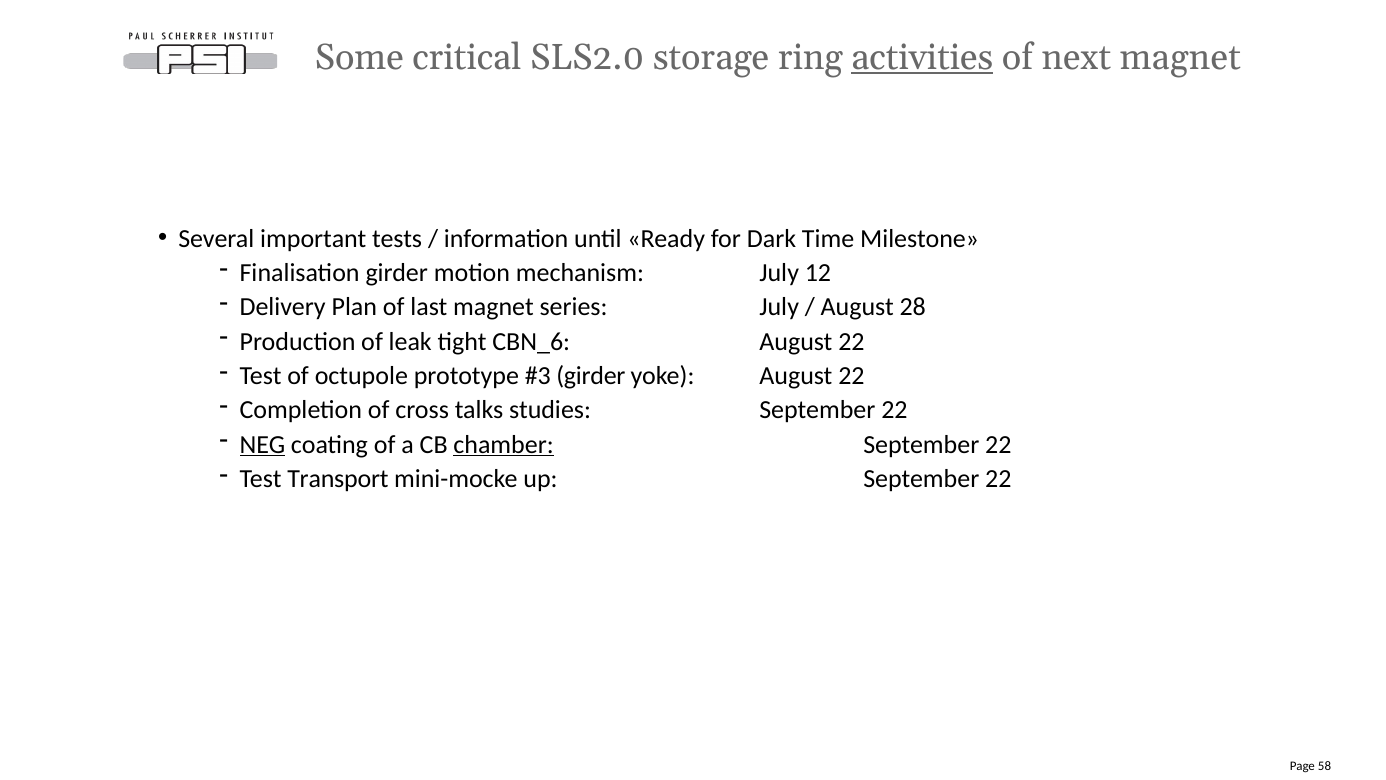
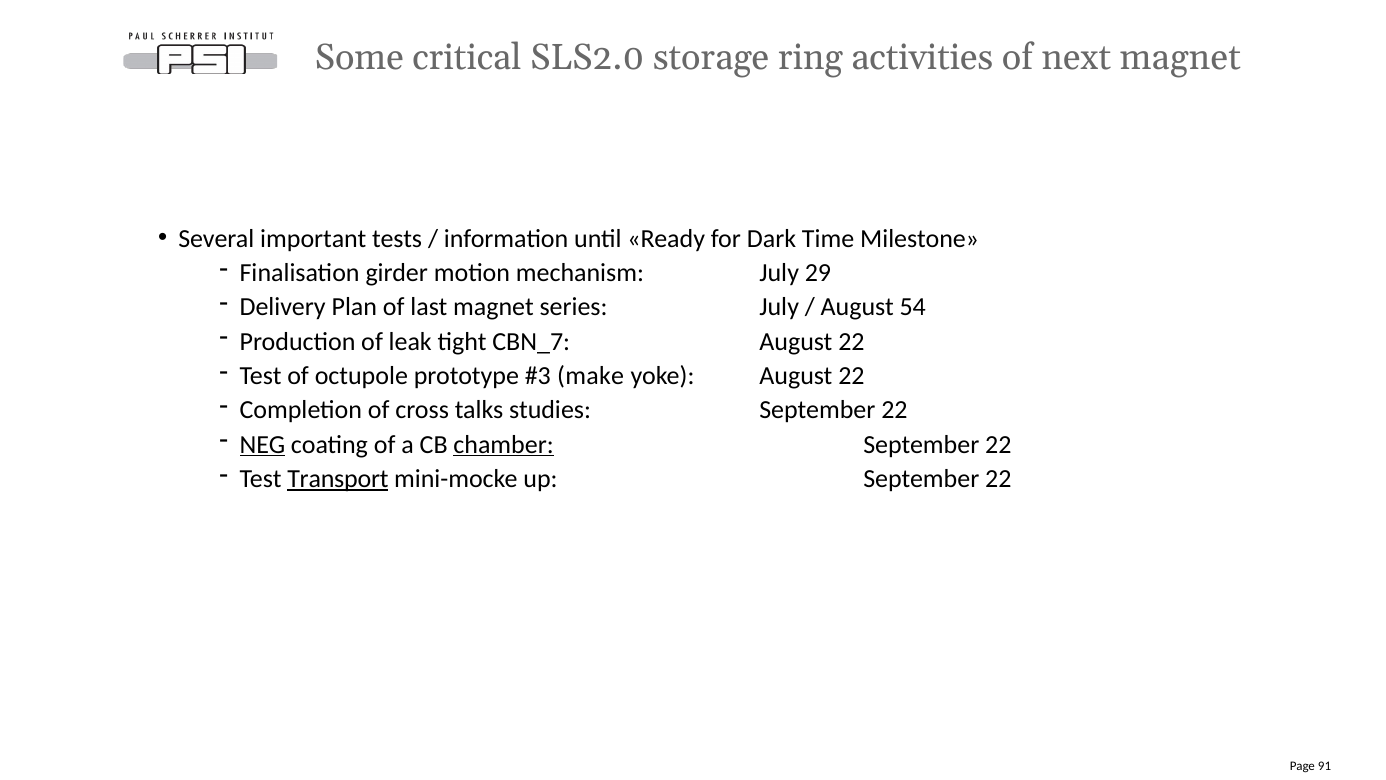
activities underline: present -> none
12: 12 -> 29
28: 28 -> 54
CBN_6: CBN_6 -> CBN_7
girder at (591, 376): girder -> make
Transport underline: none -> present
58: 58 -> 91
